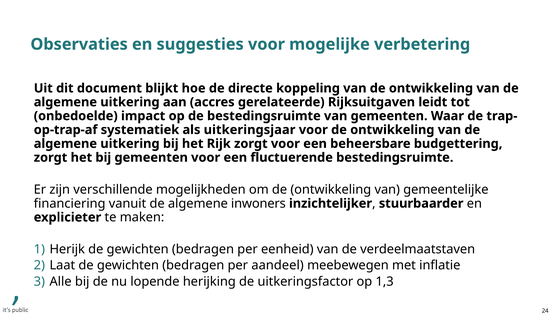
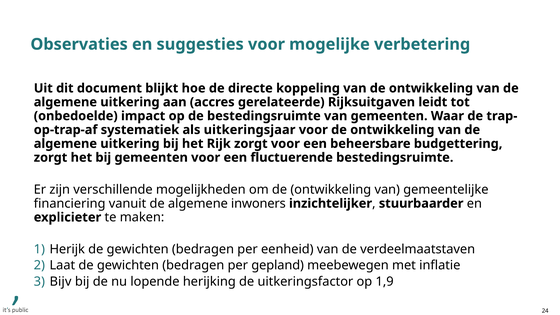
aandeel: aandeel -> gepland
Alle: Alle -> Bijv
1,3: 1,3 -> 1,9
